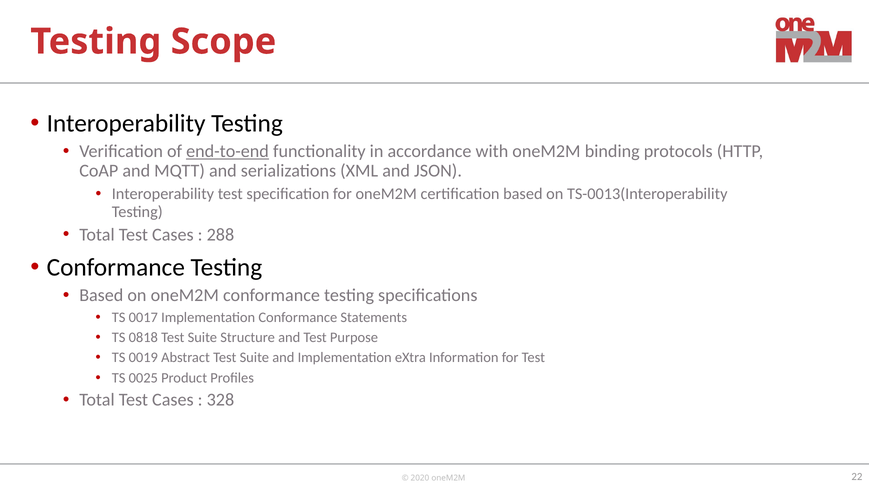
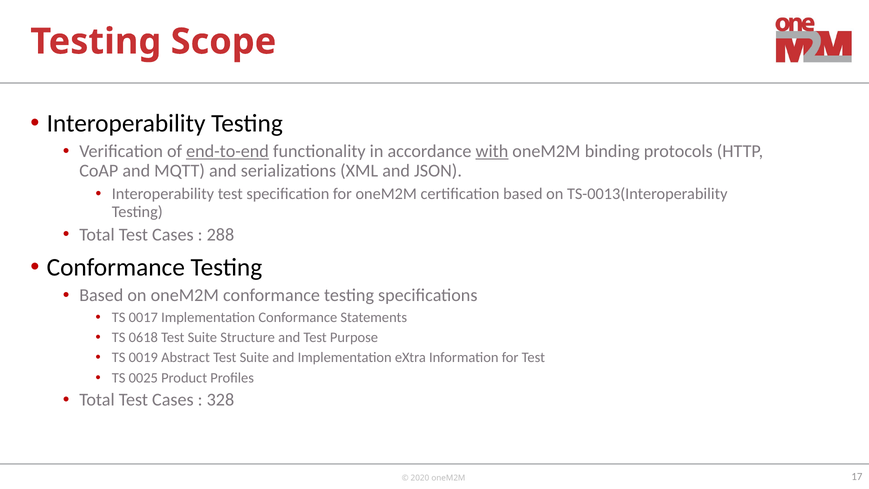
with underline: none -> present
0818: 0818 -> 0618
22: 22 -> 17
